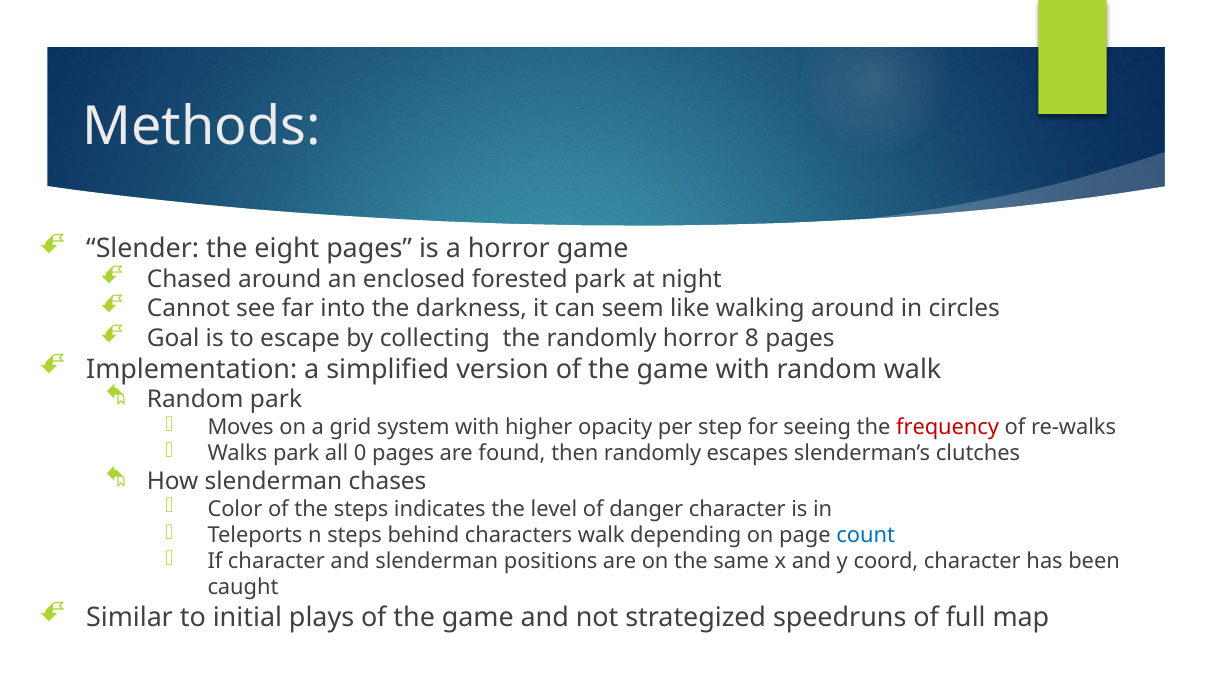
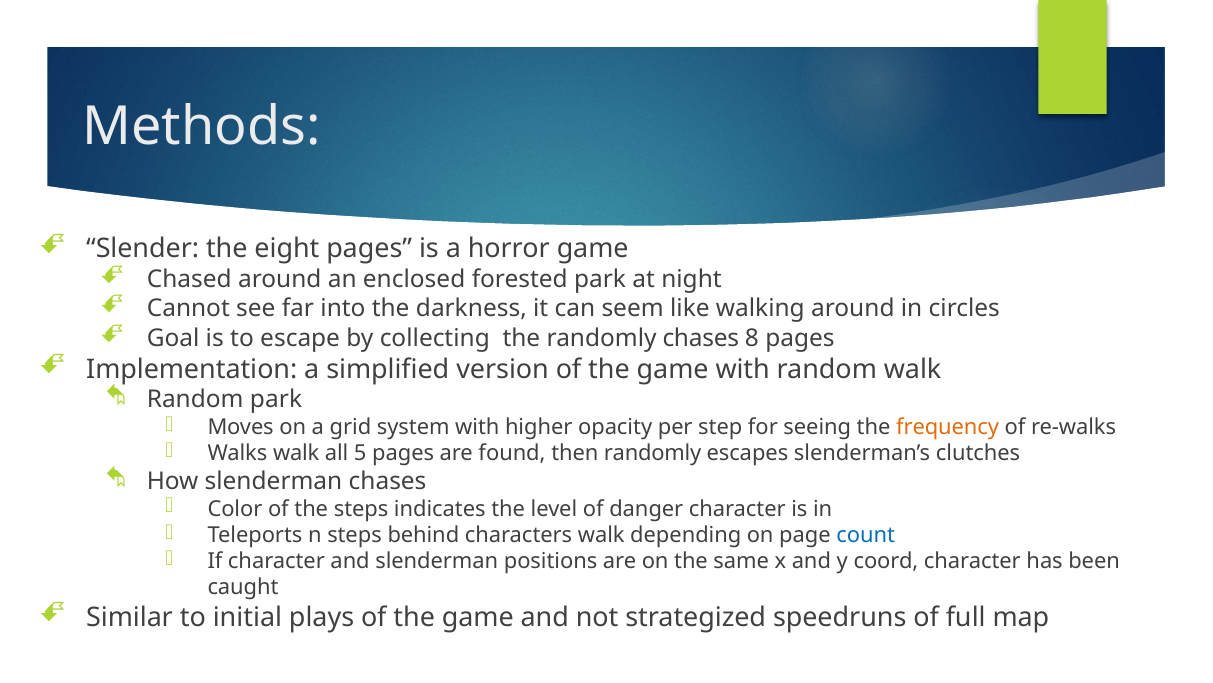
randomly horror: horror -> chases
frequency colour: red -> orange
Walks park: park -> walk
0: 0 -> 5
